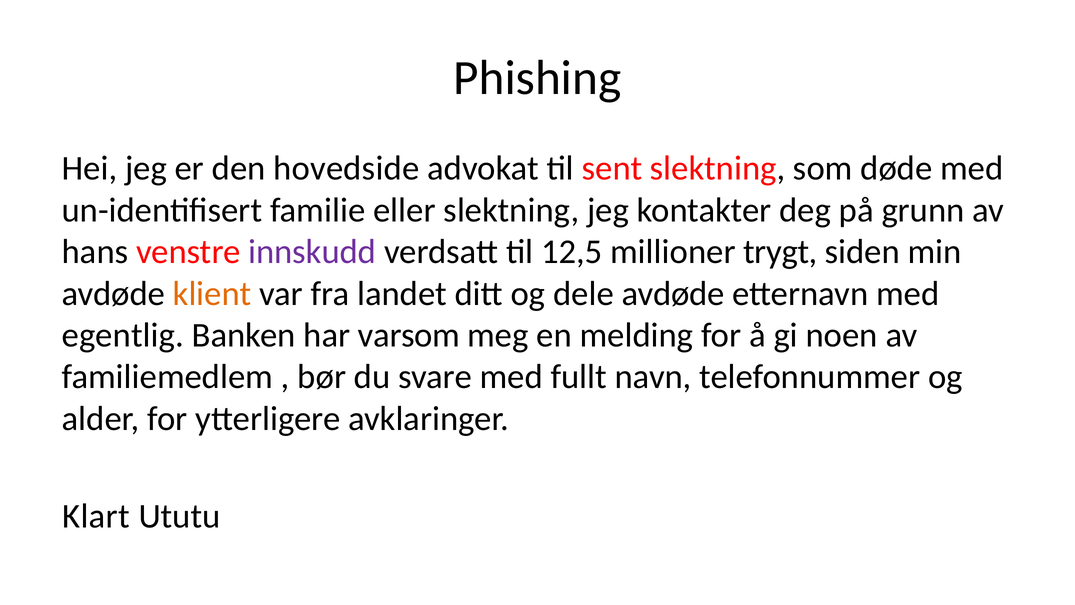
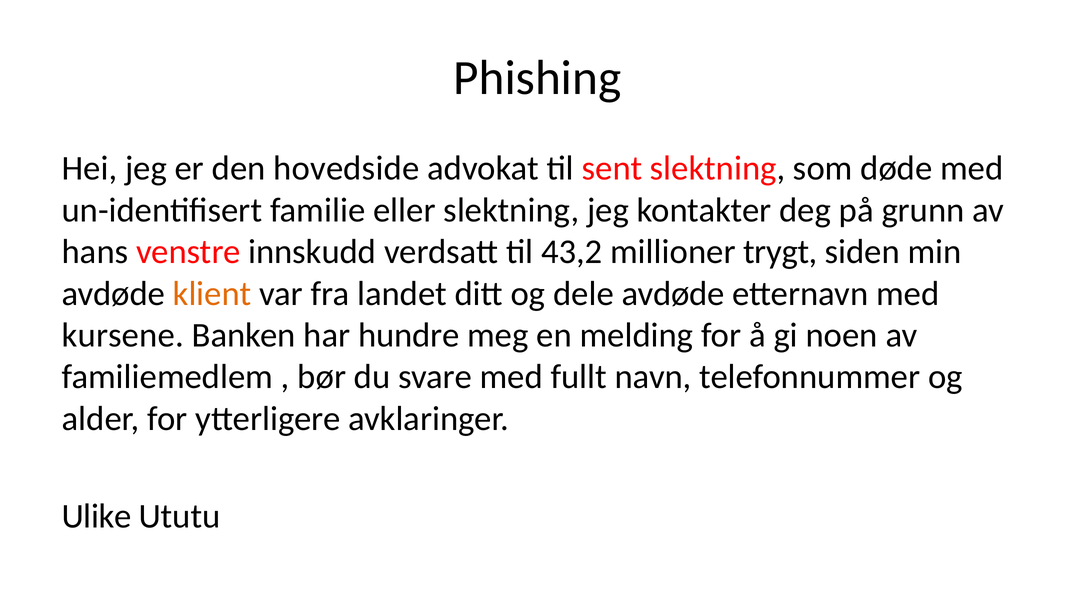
innskudd colour: purple -> black
12,5: 12,5 -> 43,2
egentlig: egentlig -> kursene
varsom: varsom -> hundre
Klart: Klart -> Ulike
